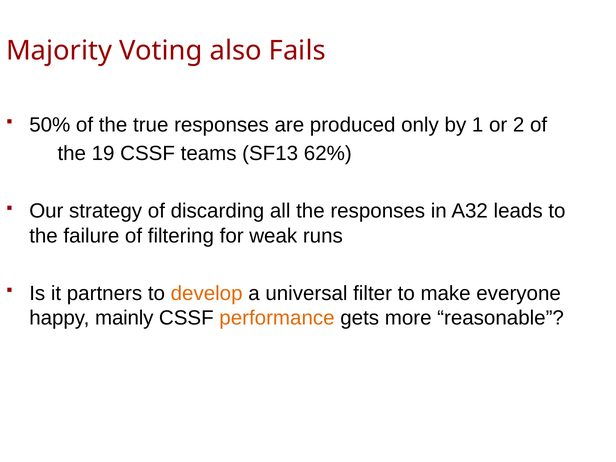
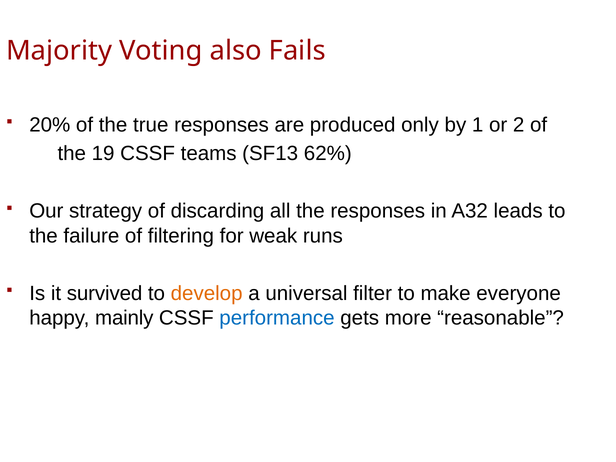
50%: 50% -> 20%
partners: partners -> survived
performance colour: orange -> blue
